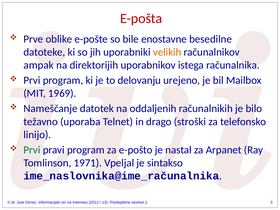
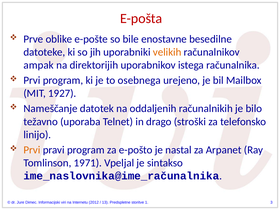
delovanju: delovanju -> osebnega
1969: 1969 -> 1927
Prvi at (32, 150) colour: green -> orange
